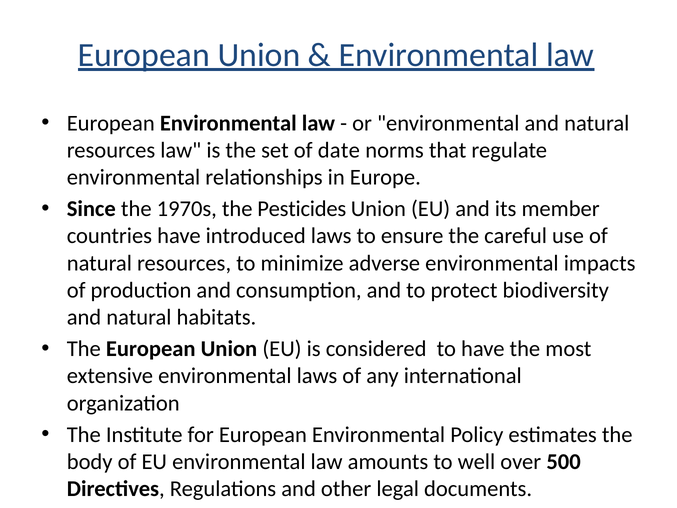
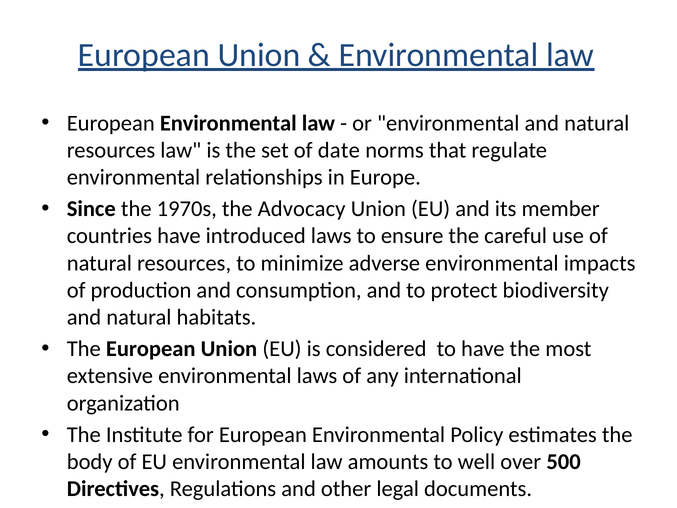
Pesticides: Pesticides -> Advocacy
